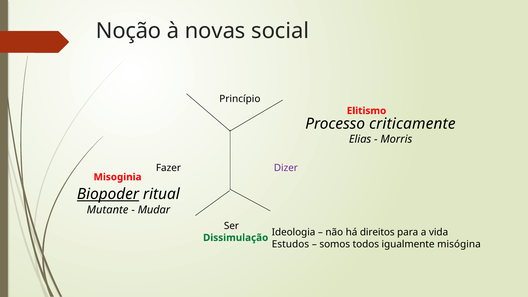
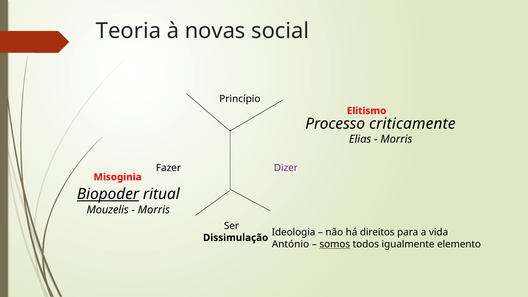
Noção: Noção -> Teoria
Mutante: Mutante -> Mouzelis
Mudar at (154, 210): Mudar -> Morris
Dissimulação colour: green -> black
Estudos: Estudos -> António
somos underline: none -> present
misógina: misógina -> elemento
